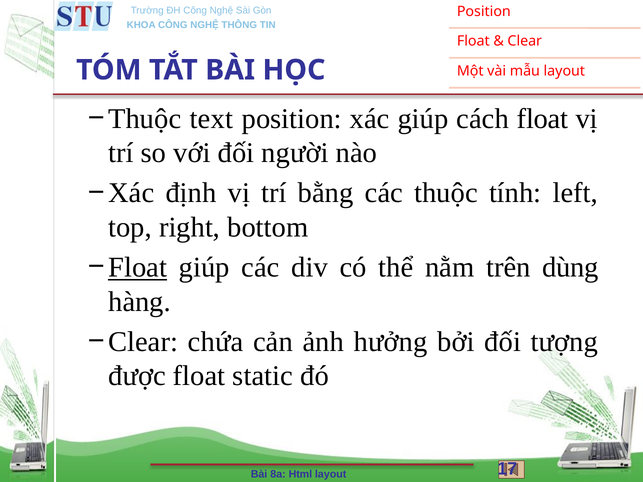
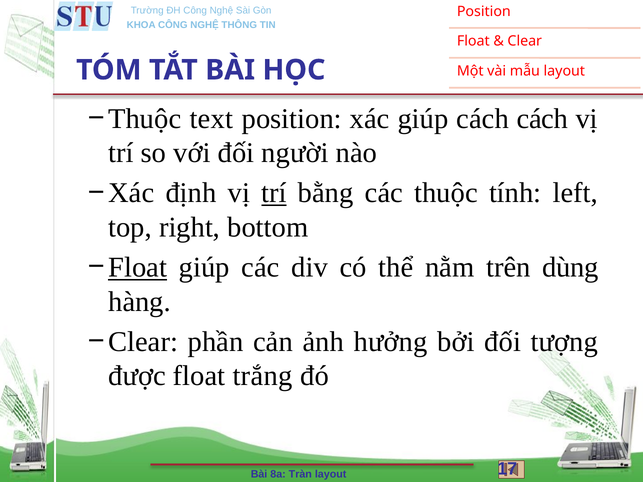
cách float: float -> cách
trí at (274, 193) underline: none -> present
chứa: chứa -> phần
static: static -> trắng
Html: Html -> Tràn
